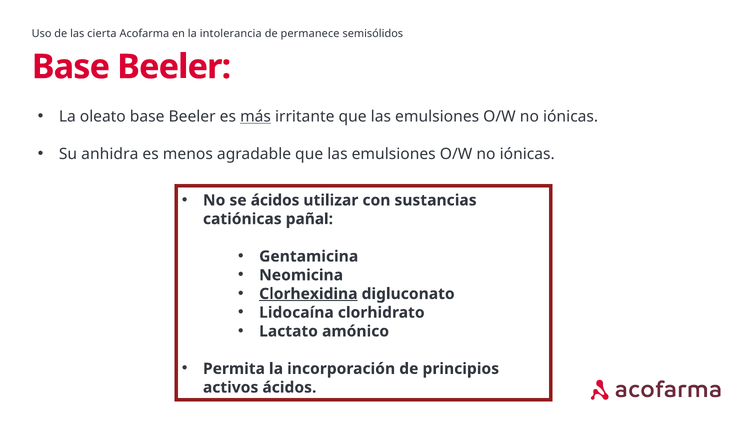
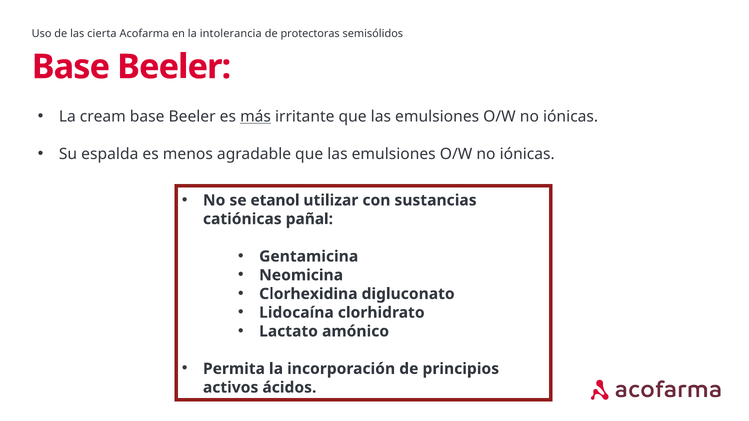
permanece: permanece -> protectoras
oleato: oleato -> cream
anhidra: anhidra -> espalda
se ácidos: ácidos -> etanol
Clorhexidina underline: present -> none
